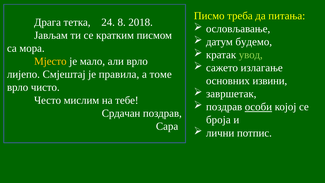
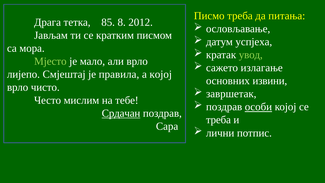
24: 24 -> 85
2018: 2018 -> 2012
будемо: будемо -> успјеха
Мјесто colour: yellow -> light green
а томе: томе -> којој
Срдачан underline: none -> present
броја at (218, 120): броја -> треба
